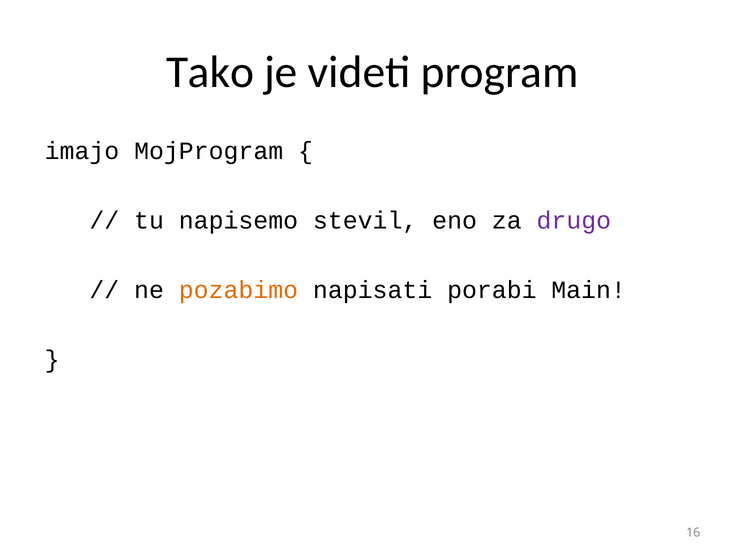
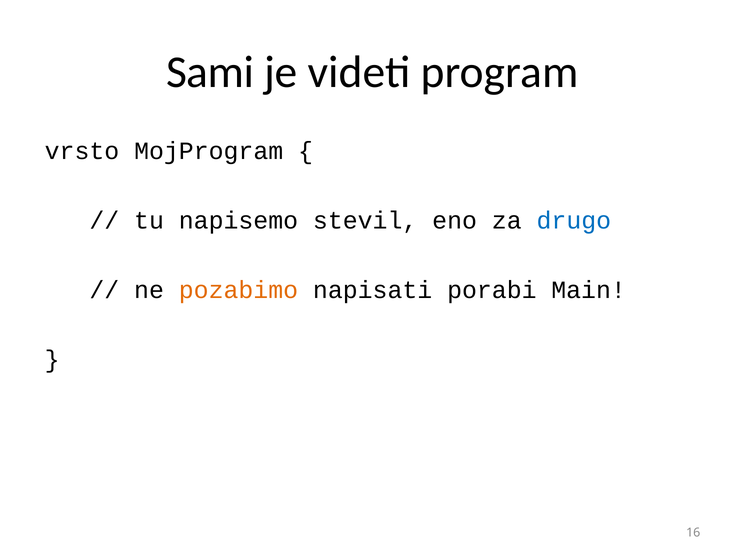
Tako: Tako -> Sami
imajo: imajo -> vrsto
drugo colour: purple -> blue
